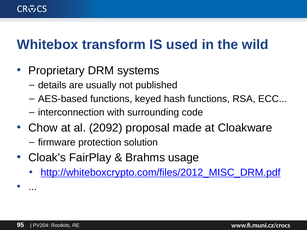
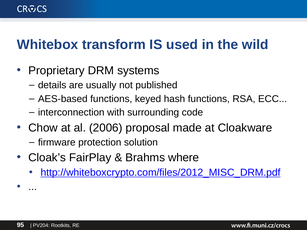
2092: 2092 -> 2006
usage: usage -> where
